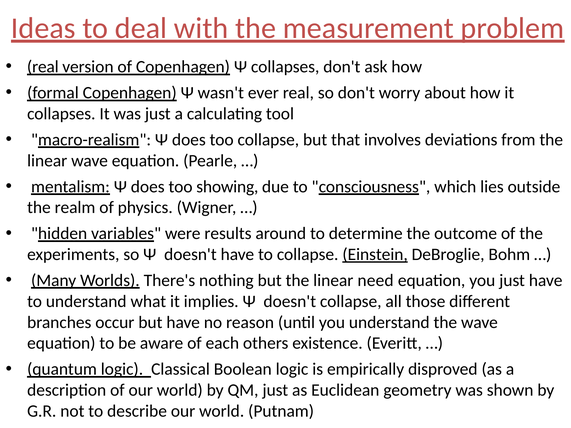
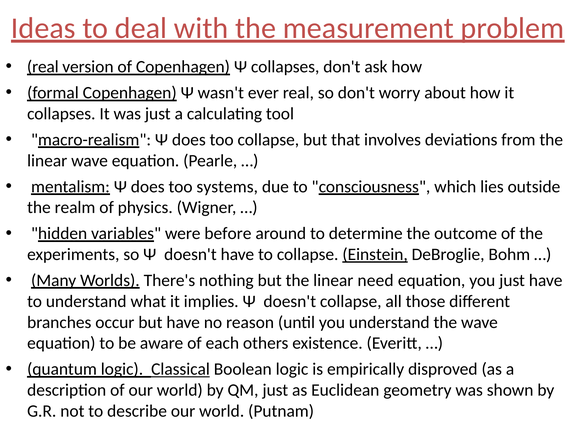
showing: showing -> systems
results: results -> before
Classical underline: none -> present
